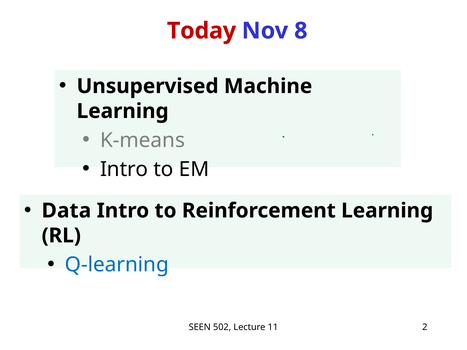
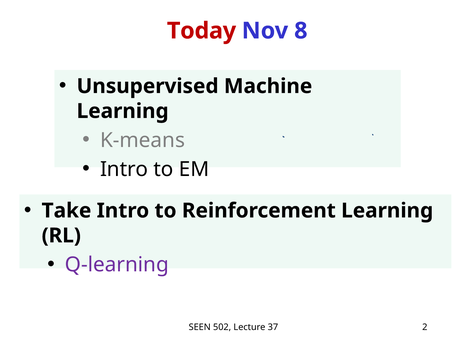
Data: Data -> Take
Q-learning colour: blue -> purple
11: 11 -> 37
